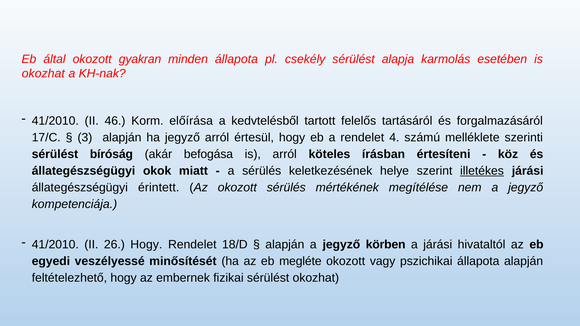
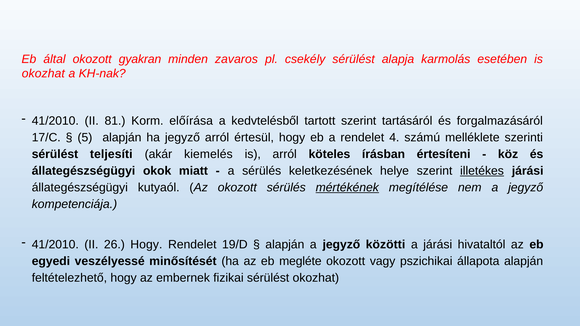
minden állapota: állapota -> zavaros
46: 46 -> 81
tartott felelős: felelős -> szerint
3: 3 -> 5
bíróság: bíróság -> teljesíti
befogása: befogása -> kiemelés
érintett: érintett -> kutyaól
mértékének underline: none -> present
18/D: 18/D -> 19/D
körben: körben -> közötti
